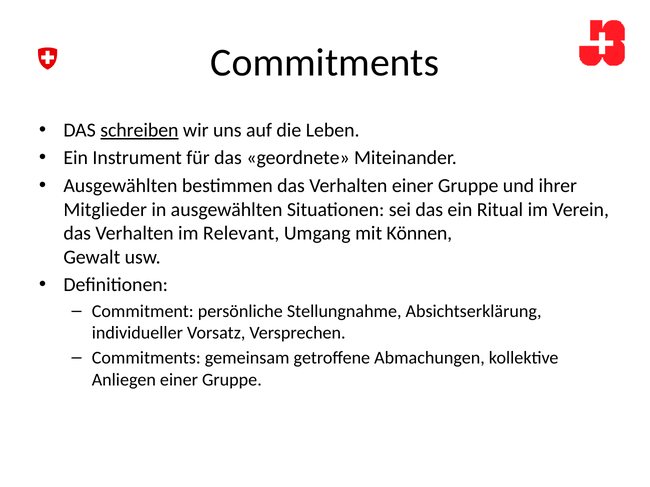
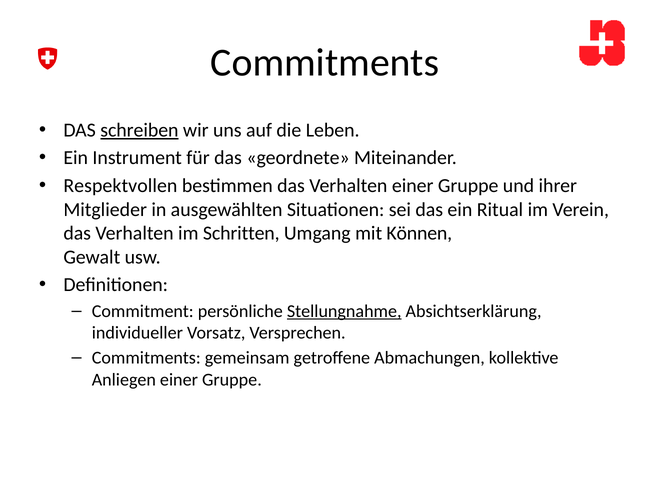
Ausgewählten at (120, 186): Ausgewählten -> Respektvollen
Relevant: Relevant -> Schritten
Stellungnahme underline: none -> present
